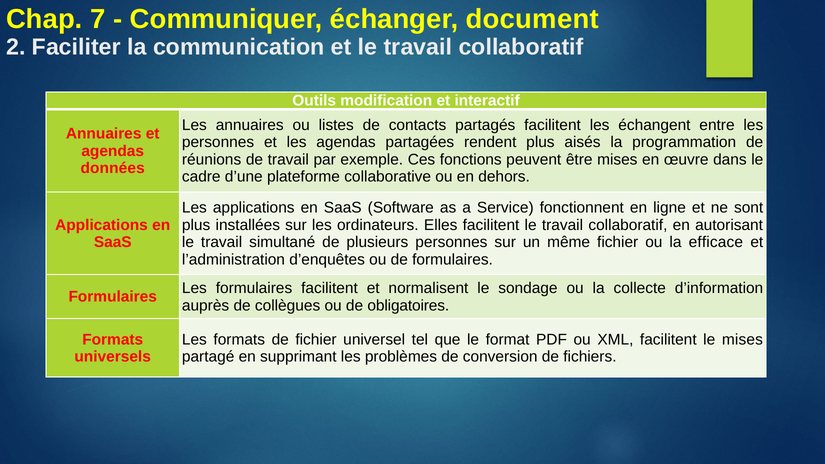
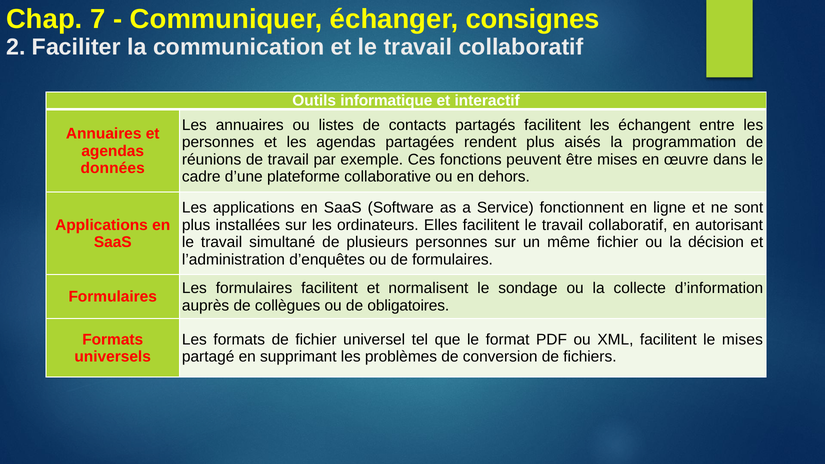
document: document -> consignes
modification: modification -> informatique
efficace: efficace -> décision
